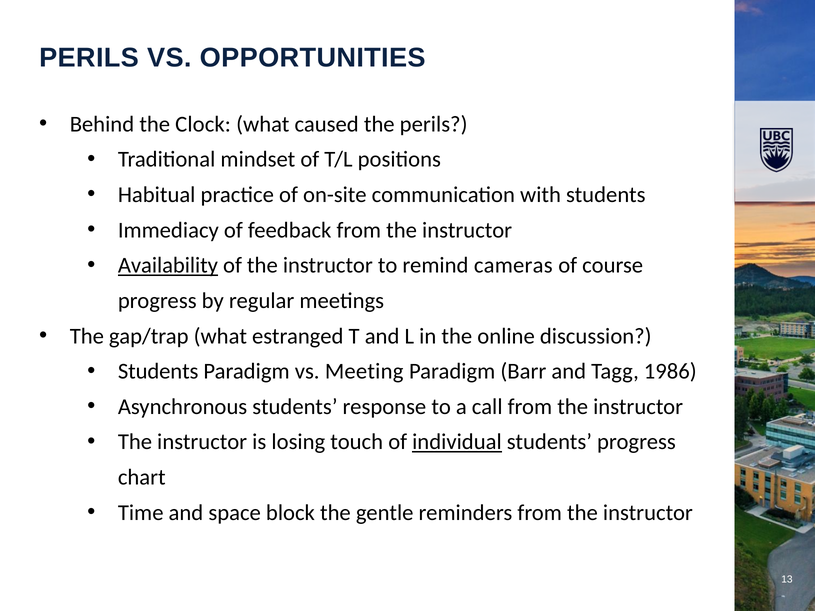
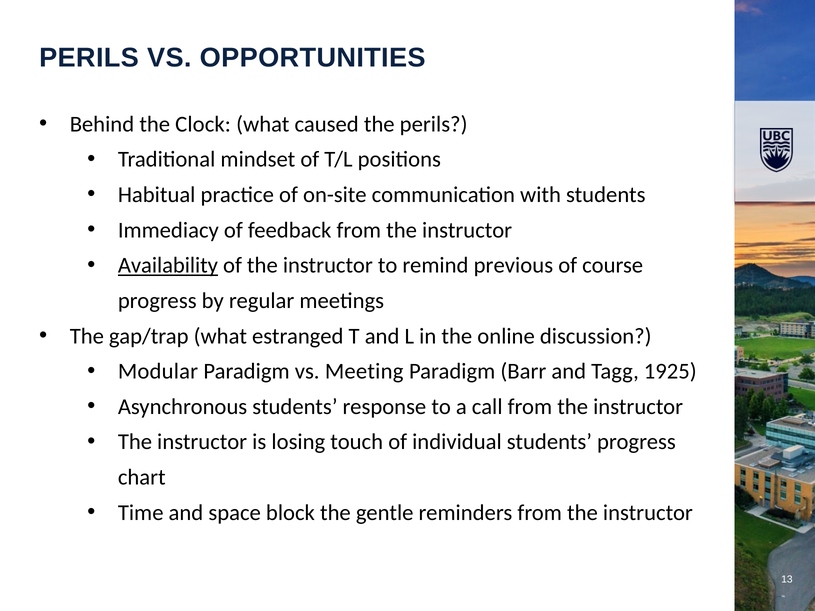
cameras: cameras -> previous
Students at (158, 371): Students -> Modular
1986: 1986 -> 1925
individual underline: present -> none
